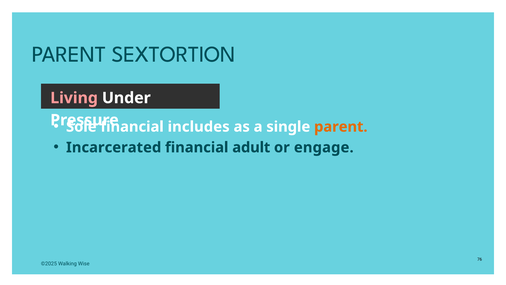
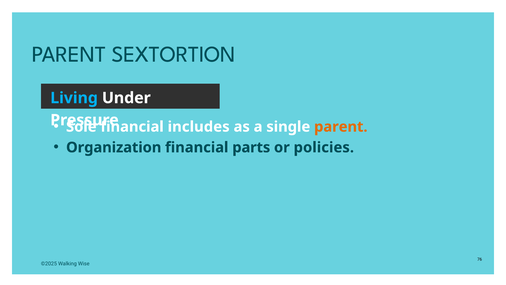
Living colour: pink -> light blue
Incarcerated: Incarcerated -> Organization
adult: adult -> parts
engage: engage -> policies
